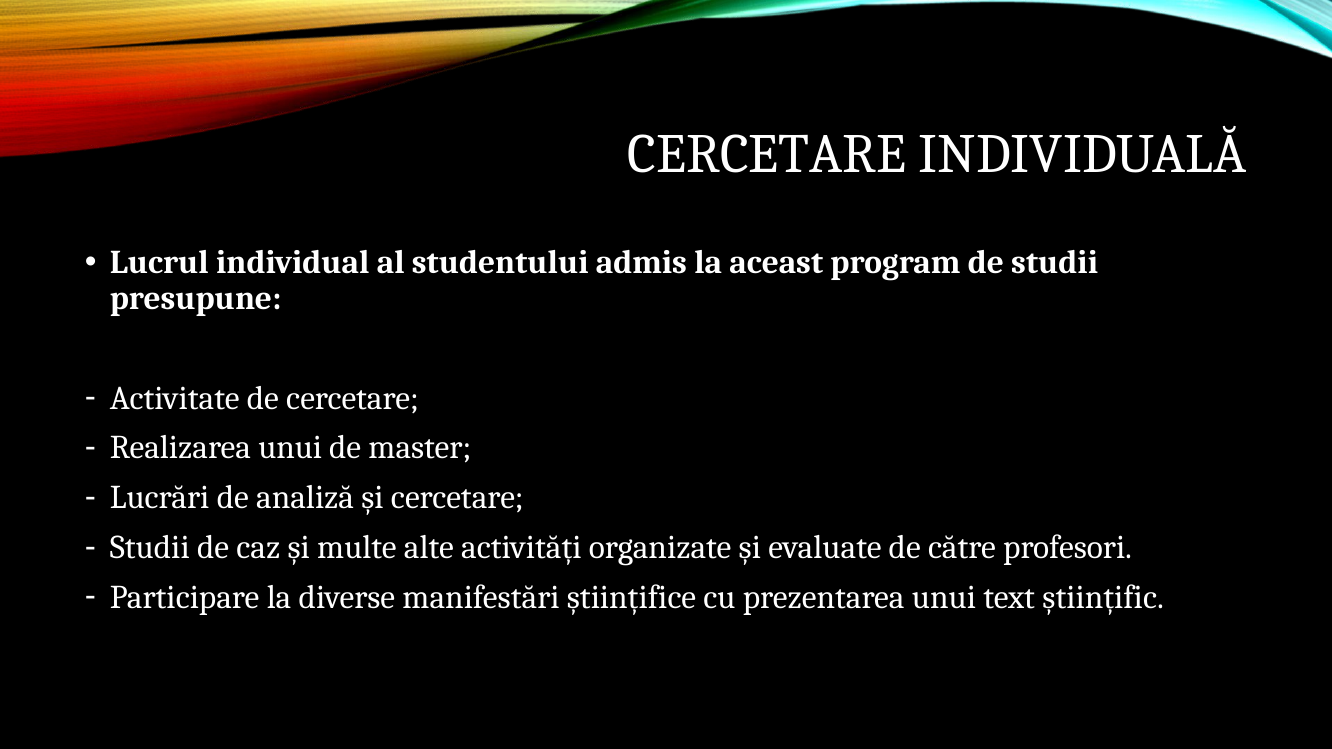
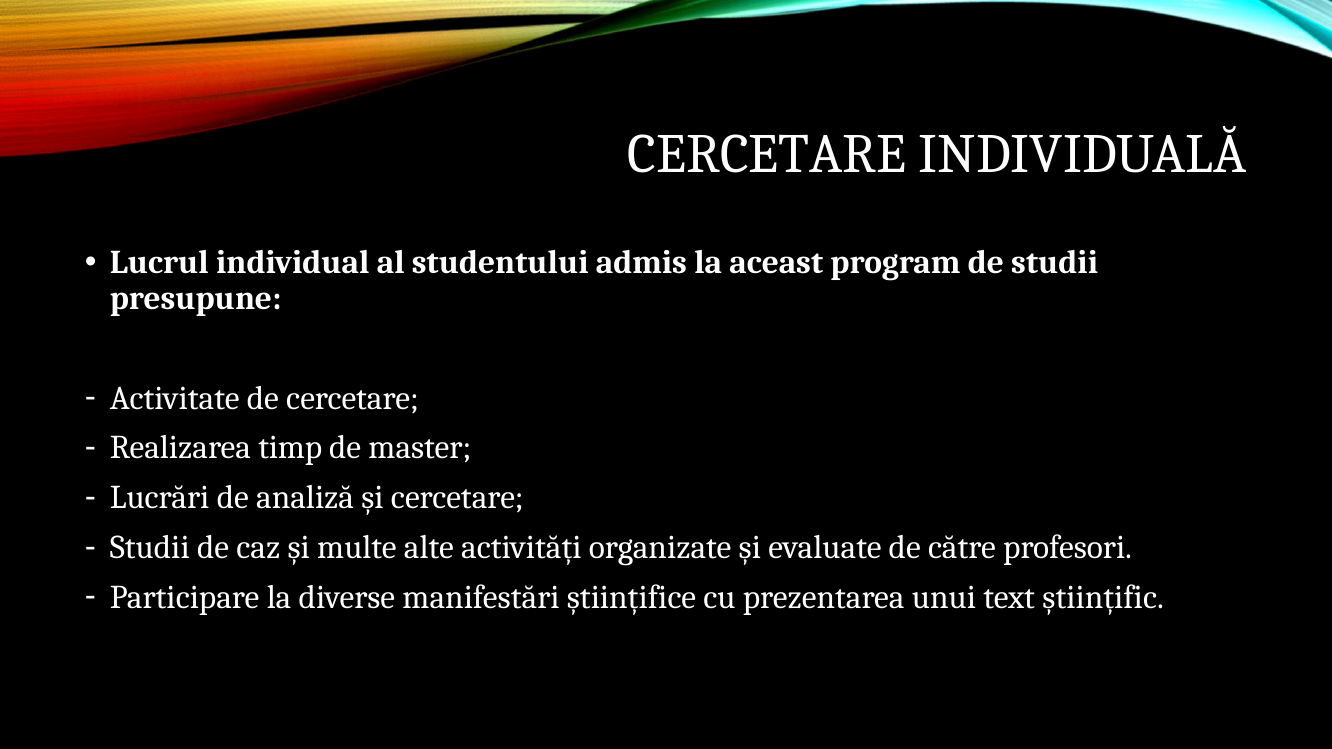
Realizarea unui: unui -> timp
